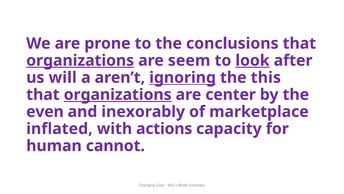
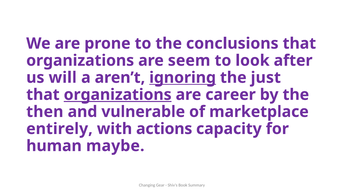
organizations at (80, 60) underline: present -> none
look underline: present -> none
this: this -> just
center: center -> career
even: even -> then
inexorably: inexorably -> vulnerable
inflated: inflated -> entirely
cannot: cannot -> maybe
